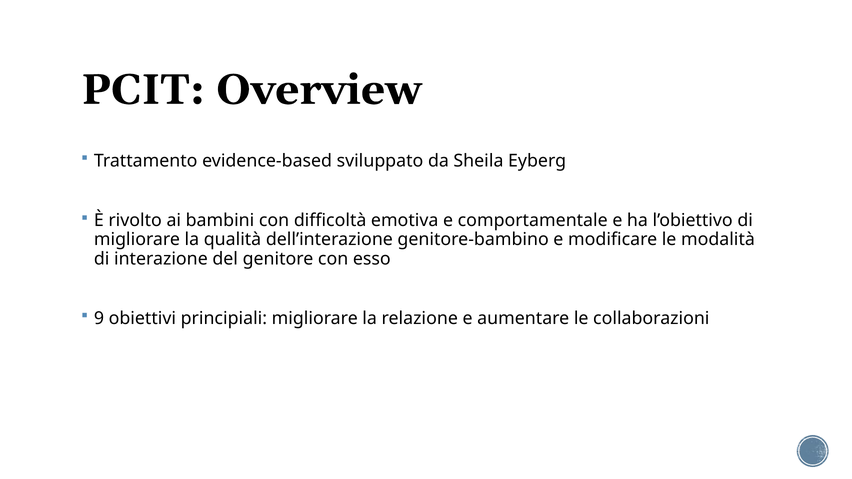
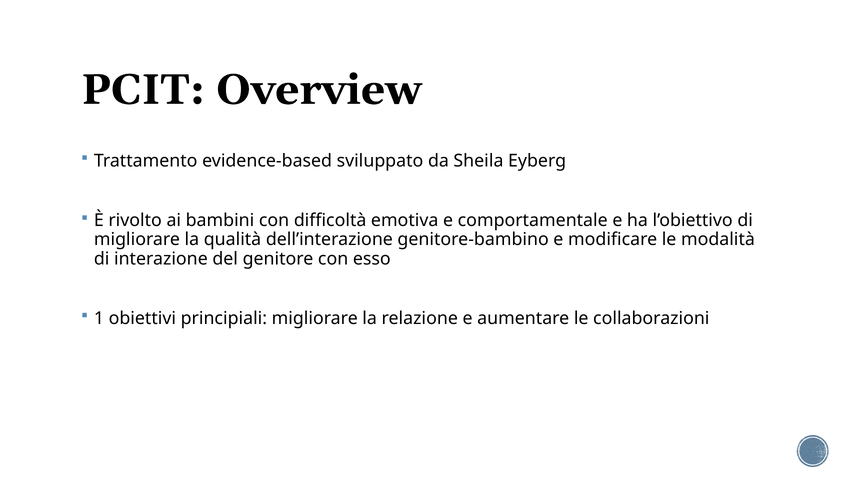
9: 9 -> 1
